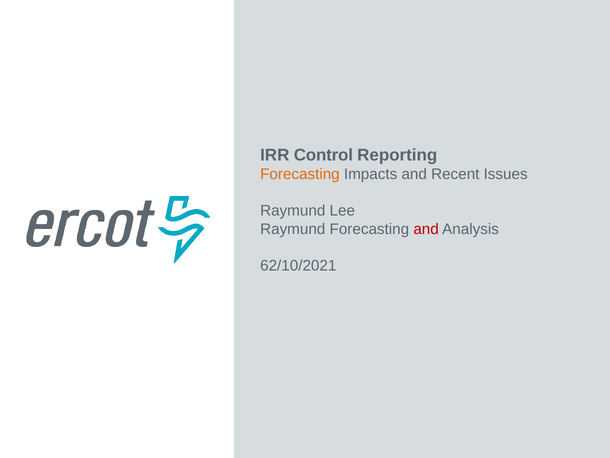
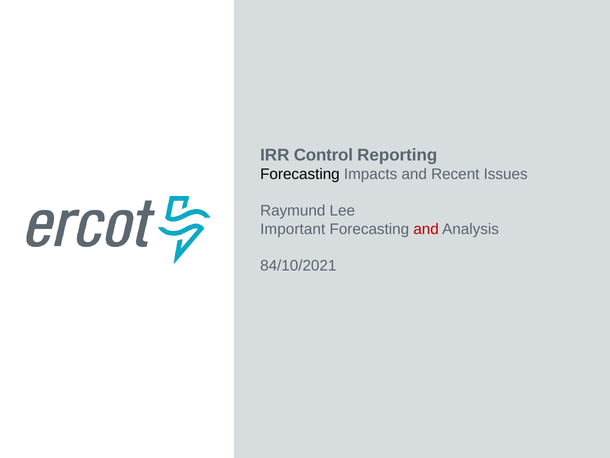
Forecasting at (300, 174) colour: orange -> black
Raymund at (293, 229): Raymund -> Important
62/10/2021: 62/10/2021 -> 84/10/2021
